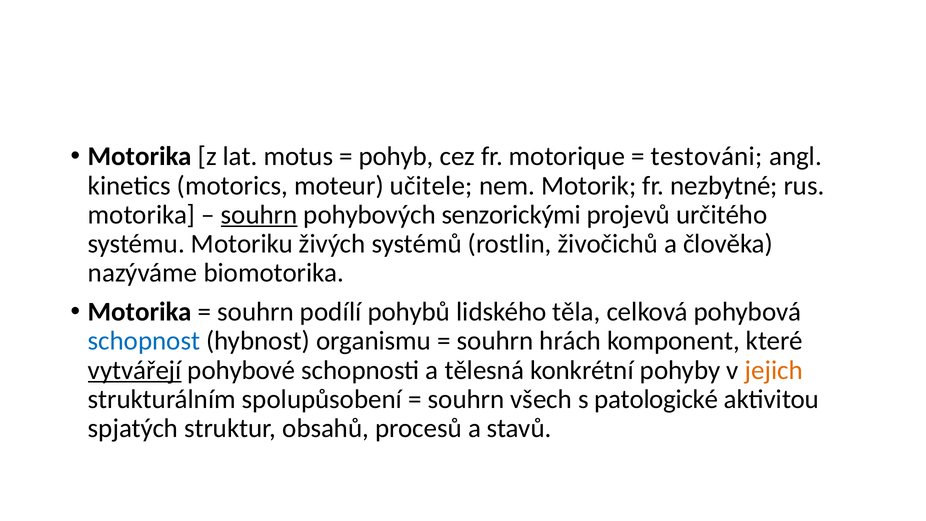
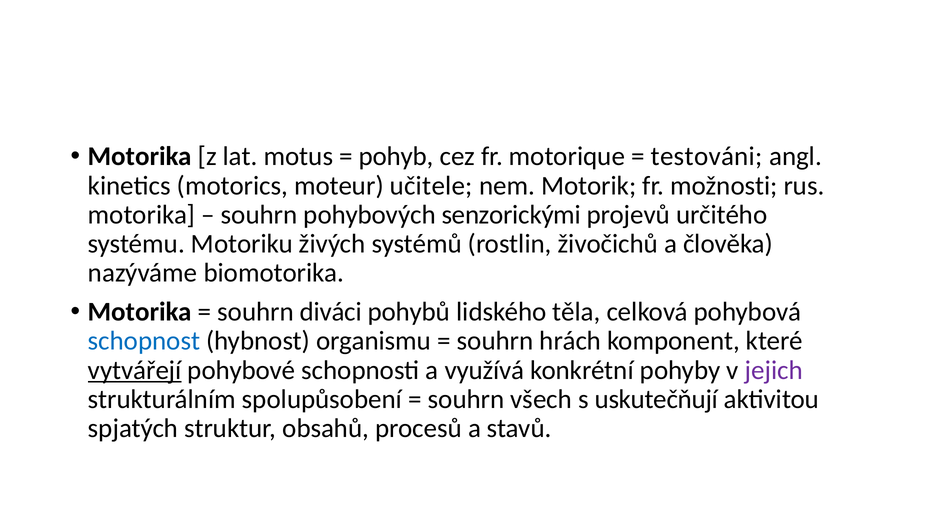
nezbytné: nezbytné -> možnosti
souhrn at (259, 215) underline: present -> none
podílí: podílí -> diváci
tělesná: tělesná -> využívá
jejich colour: orange -> purple
patologické: patologické -> uskutečňují
